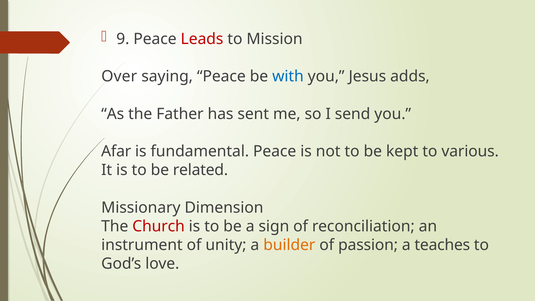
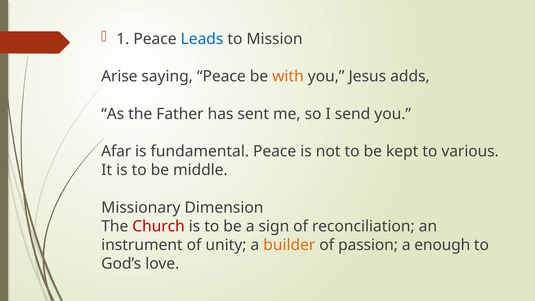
9: 9 -> 1
Leads colour: red -> blue
Over: Over -> Arise
with colour: blue -> orange
related: related -> middle
teaches: teaches -> enough
